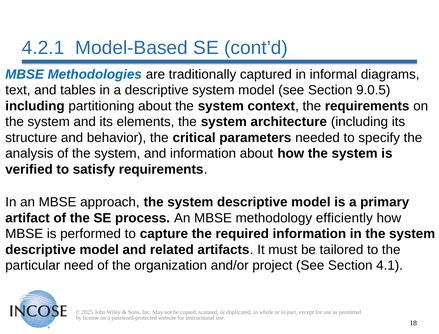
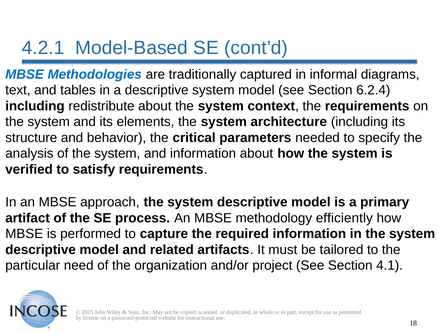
9.0.5: 9.0.5 -> 6.2.4
partitioning: partitioning -> redistribute
